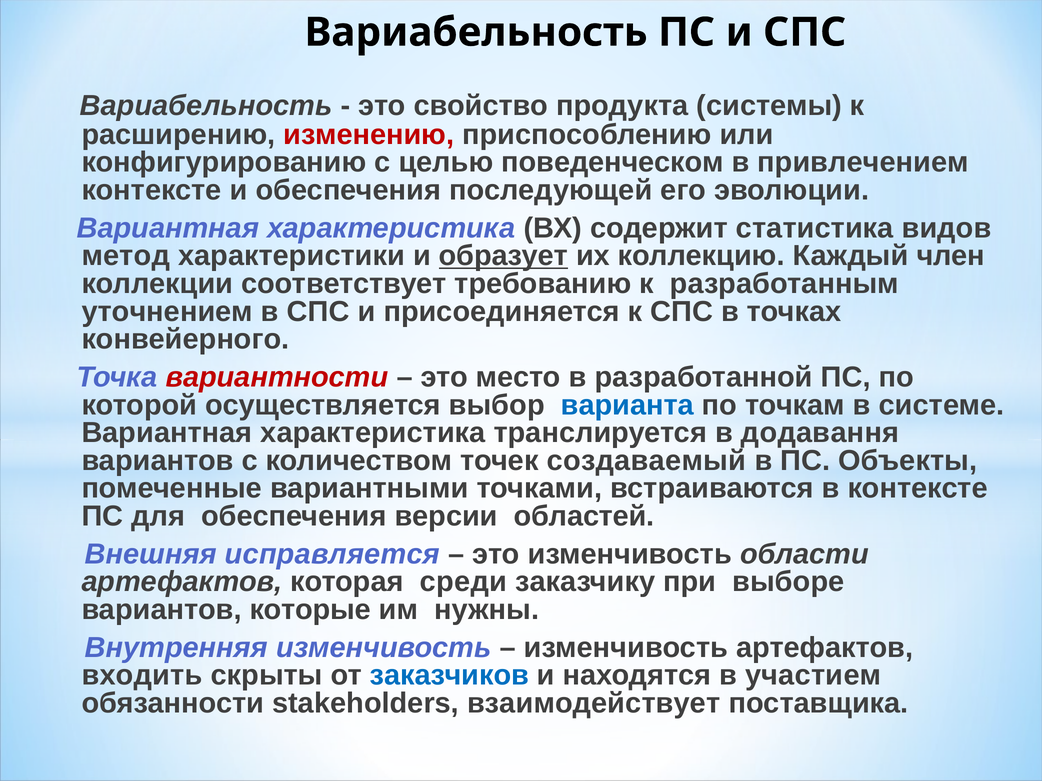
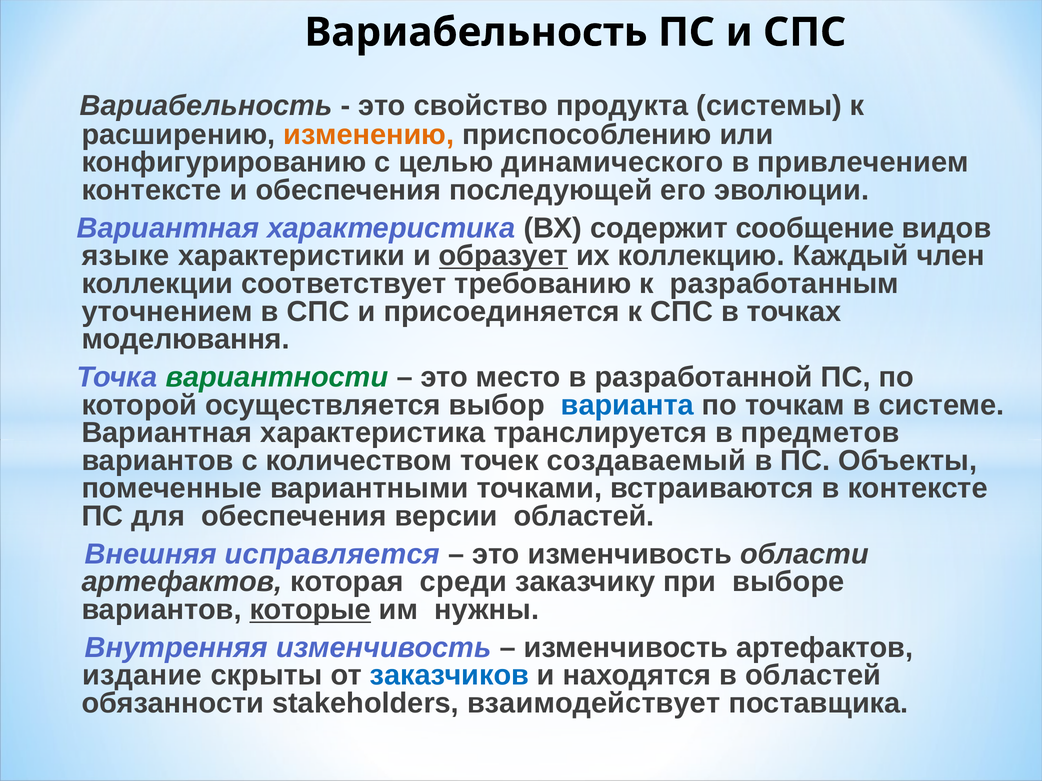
изменению colour: red -> orange
поведенческом: поведенческом -> динамического
статистика: статистика -> сообщение
метод: метод -> языке
конвейерного: конвейерного -> моделювання
вариантности colour: red -> green
додавання: додавання -> предметов
которые underline: none -> present
входить: входить -> издание
в участием: участием -> областей
